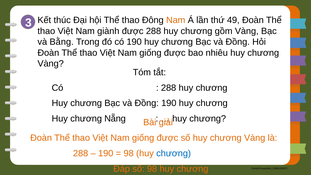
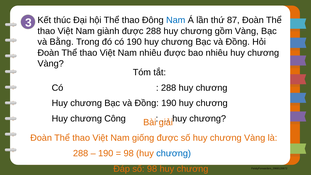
Nam at (176, 20) colour: orange -> blue
49: 49 -> 87
giống at (150, 53): giống -> nhiêu
Nẵng: Nẵng -> Công
